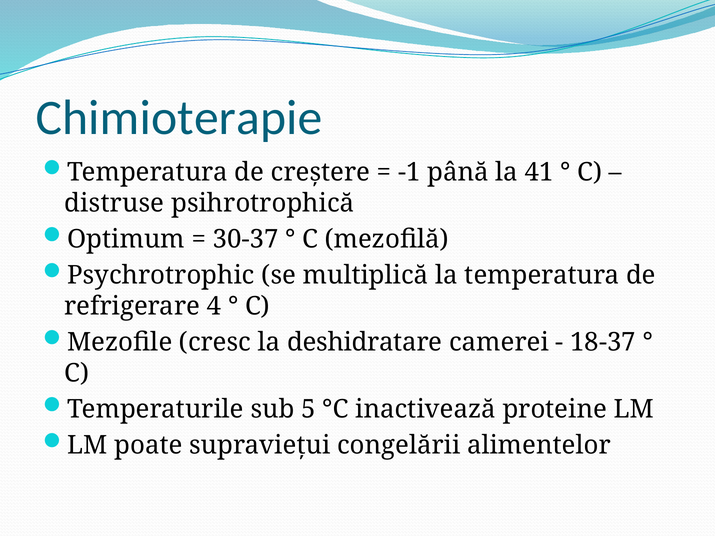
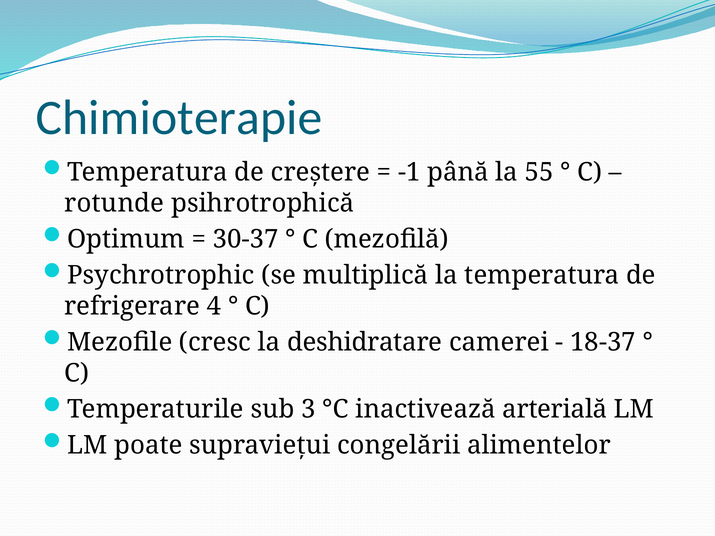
41: 41 -> 55
distruse: distruse -> rotunde
5: 5 -> 3
proteine: proteine -> arterială
